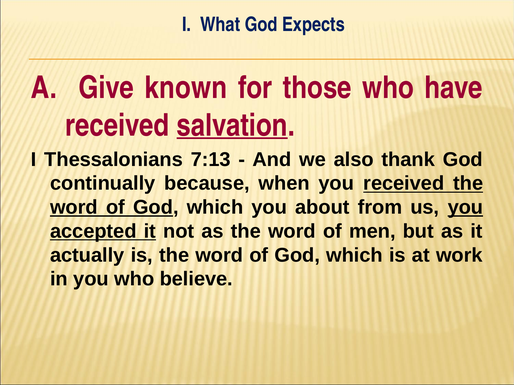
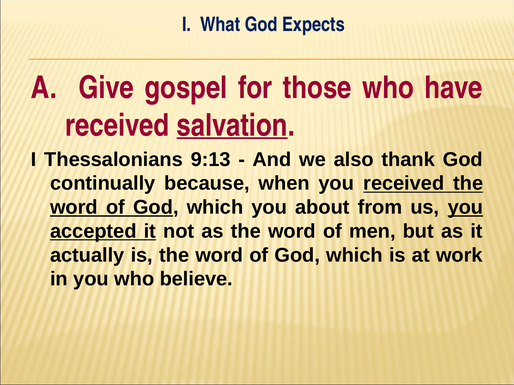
known: known -> gospel
7:13: 7:13 -> 9:13
